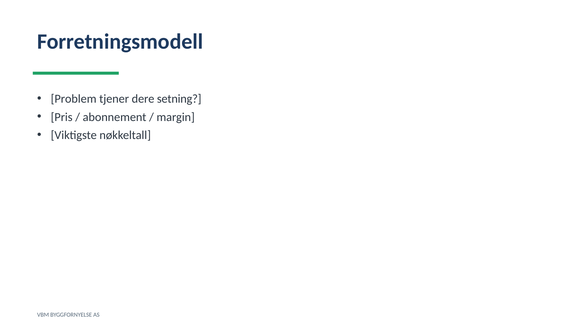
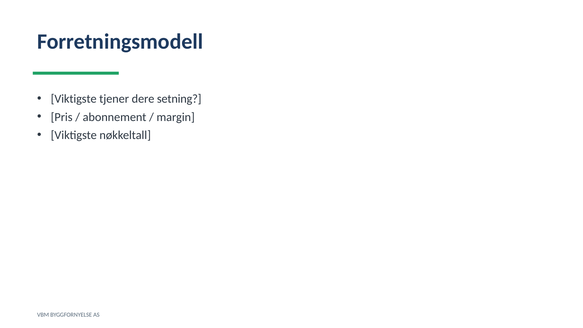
Problem at (74, 99): Problem -> Viktigste
